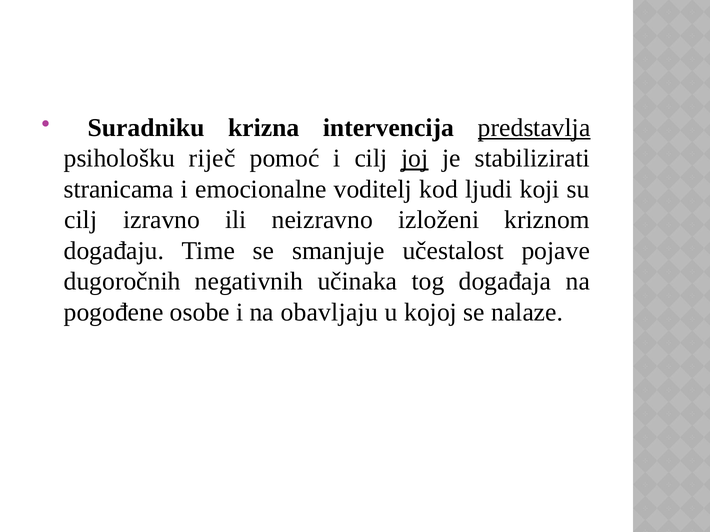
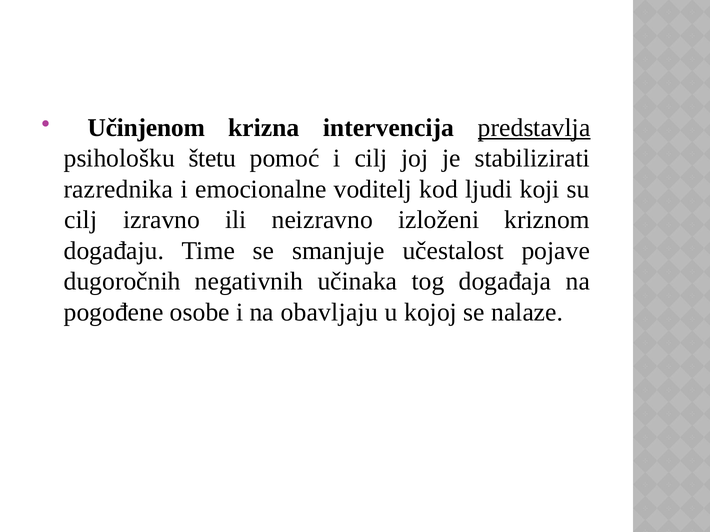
Suradniku: Suradniku -> Učinjenom
riječ: riječ -> štetu
joj underline: present -> none
stranicama: stranicama -> razrednika
